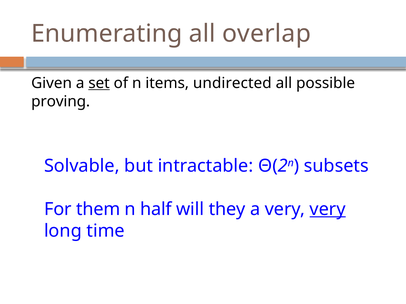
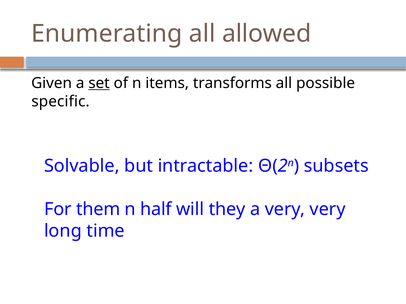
overlap: overlap -> allowed
undirected: undirected -> transforms
proving: proving -> specific
very at (328, 210) underline: present -> none
